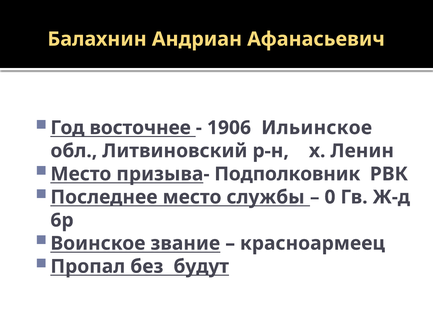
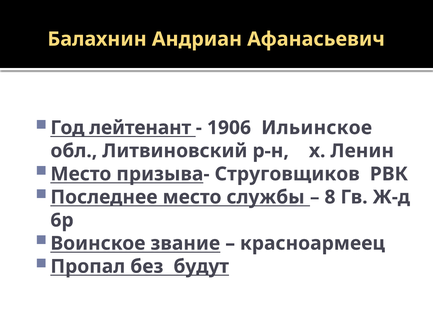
восточнее: восточнее -> лейтенант
Подполковник: Подполковник -> Струговщиков
0: 0 -> 8
